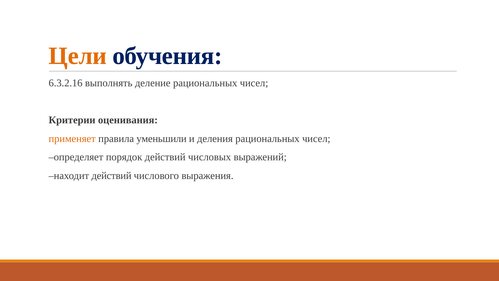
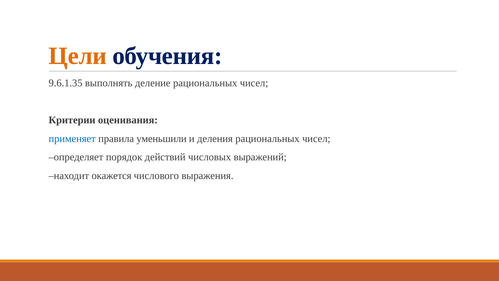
6.3.2.16: 6.3.2.16 -> 9.6.1.35
применяет colour: orange -> blue
находит действий: действий -> окажется
